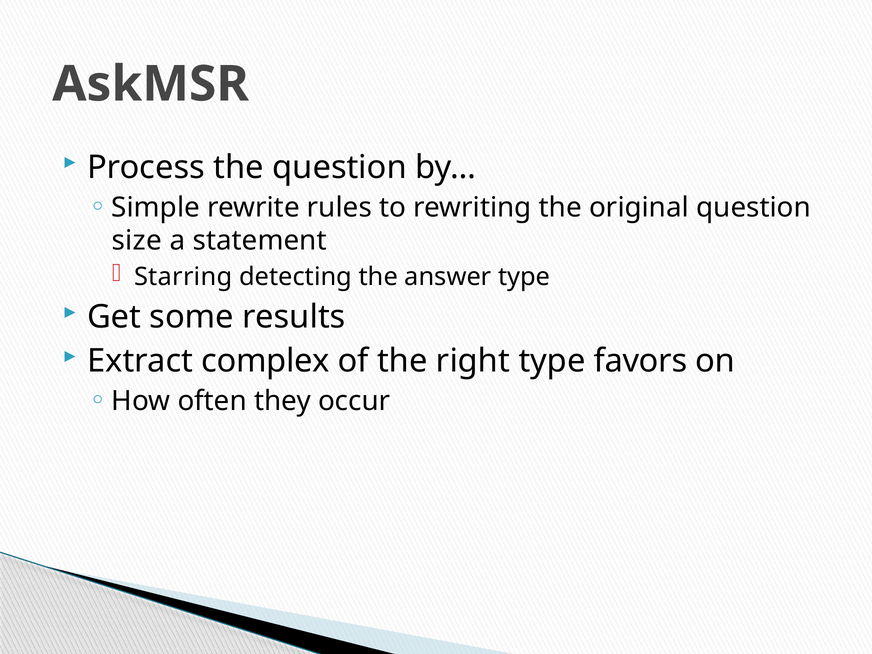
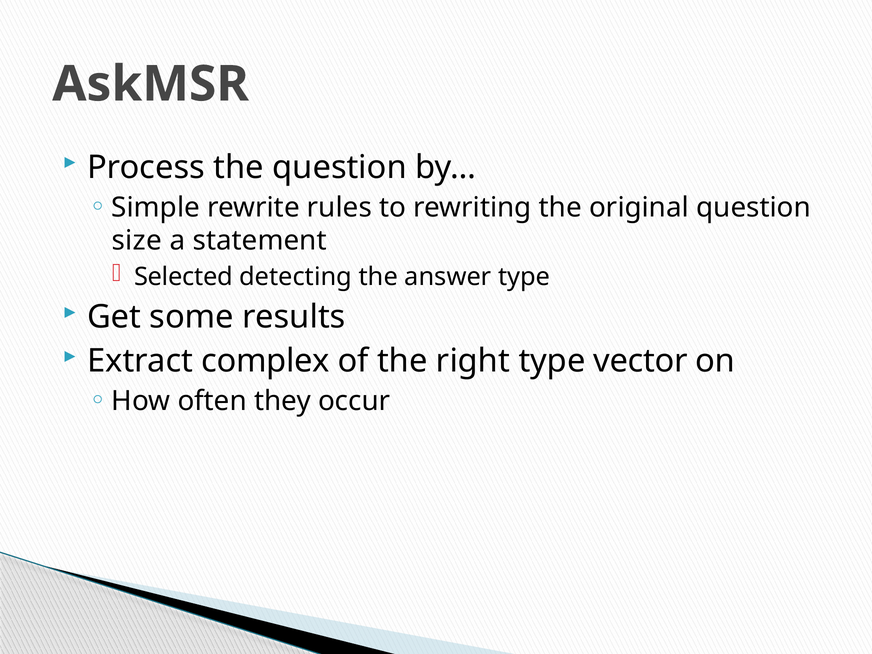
Starring: Starring -> Selected
favors: favors -> vector
